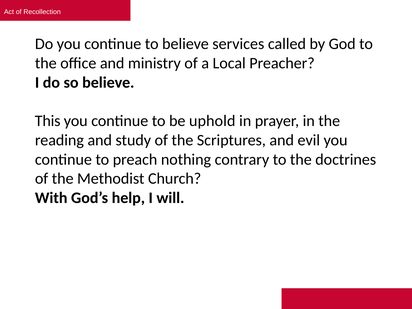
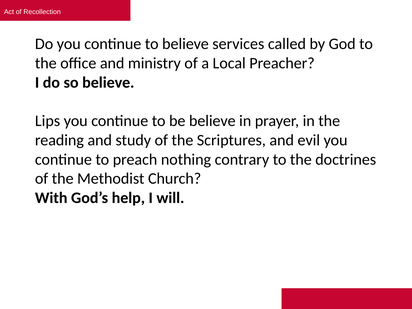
This: This -> Lips
be uphold: uphold -> believe
